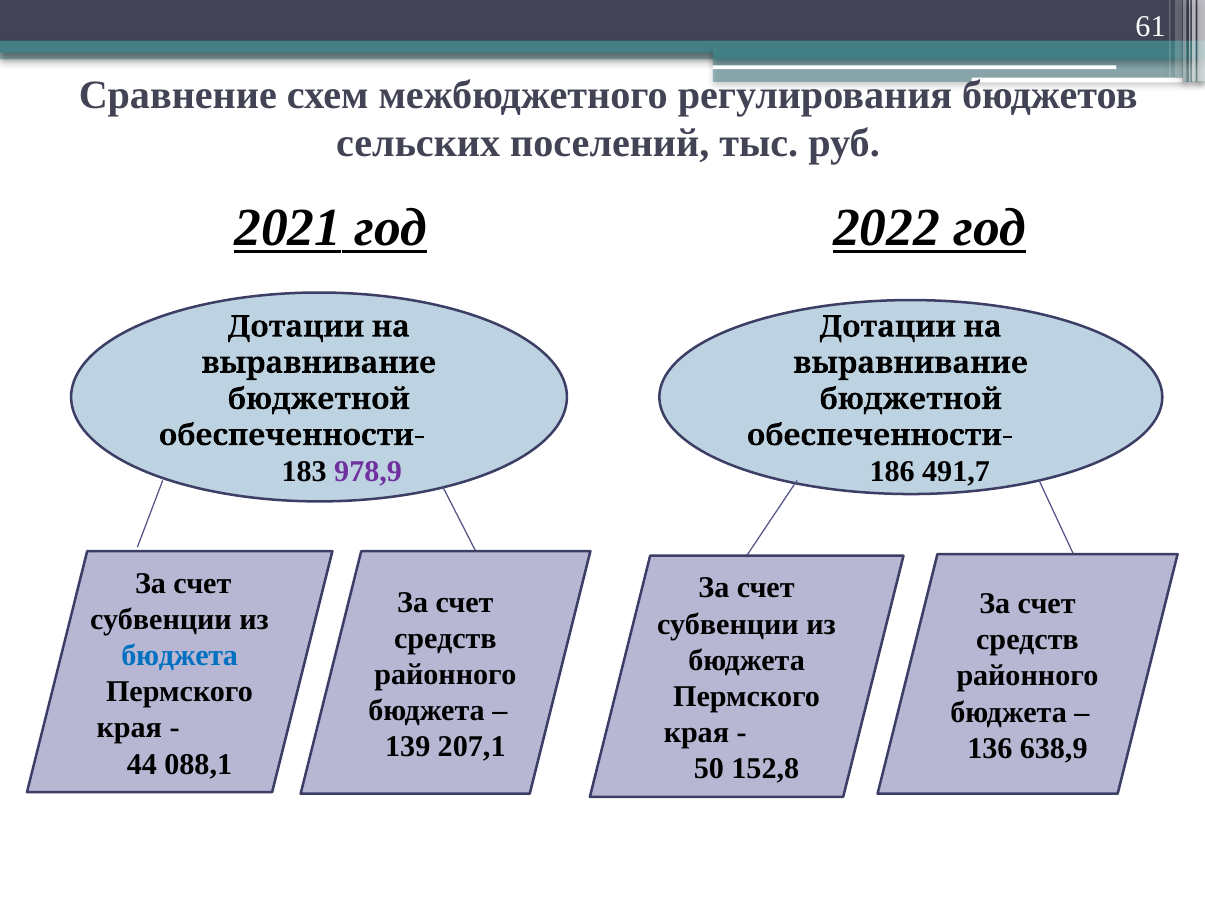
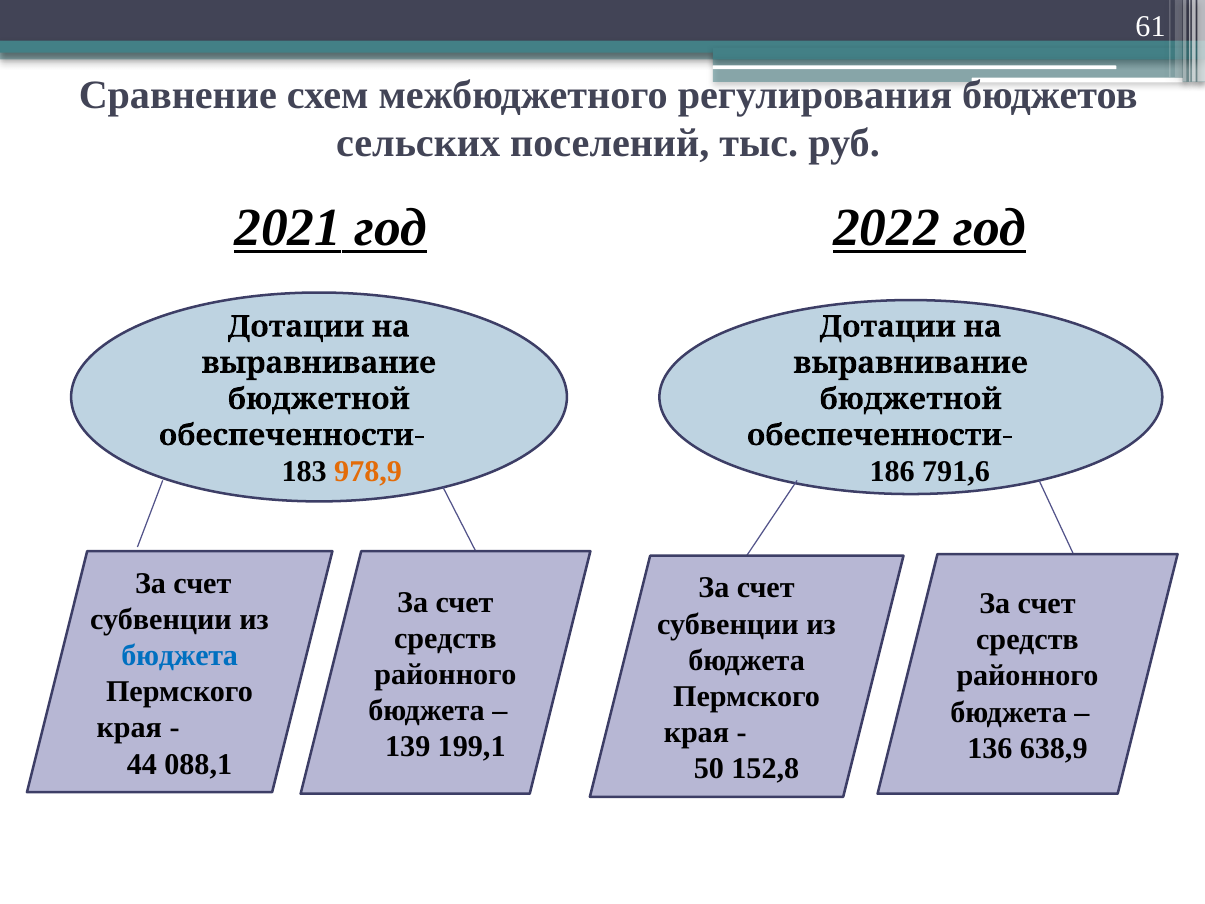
978,9 colour: purple -> orange
491,7: 491,7 -> 791,6
207,1: 207,1 -> 199,1
